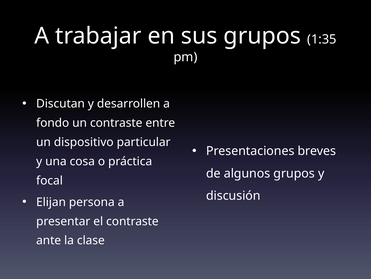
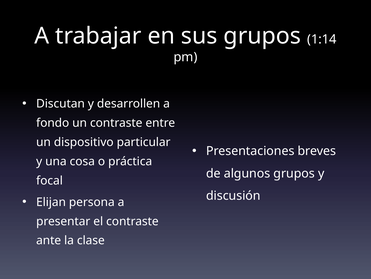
1:35: 1:35 -> 1:14
